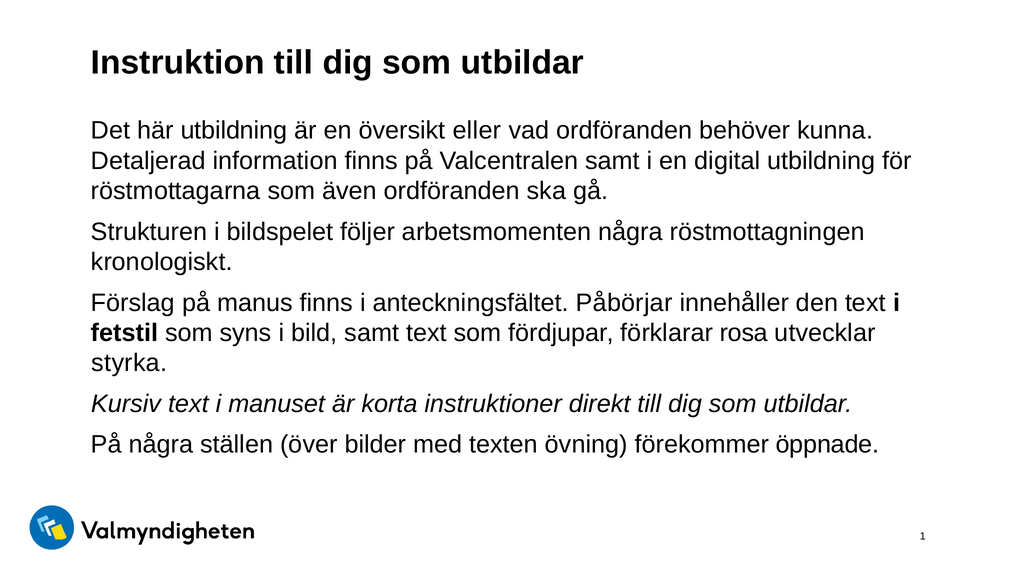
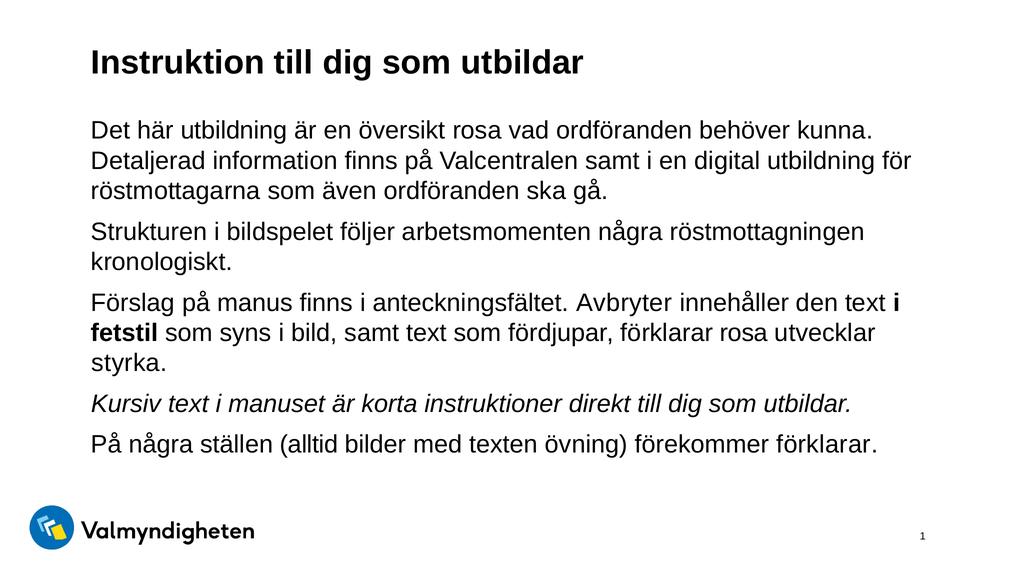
översikt eller: eller -> rosa
Påbörjar: Påbörjar -> Avbryter
över: över -> alltid
förekommer öppnade: öppnade -> förklarar
